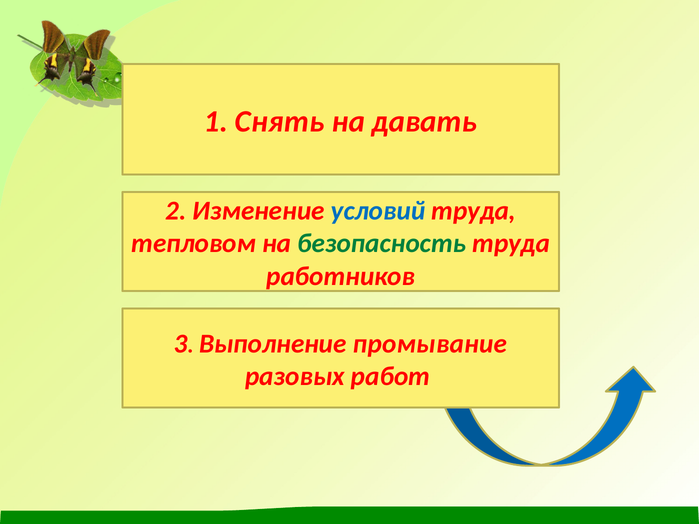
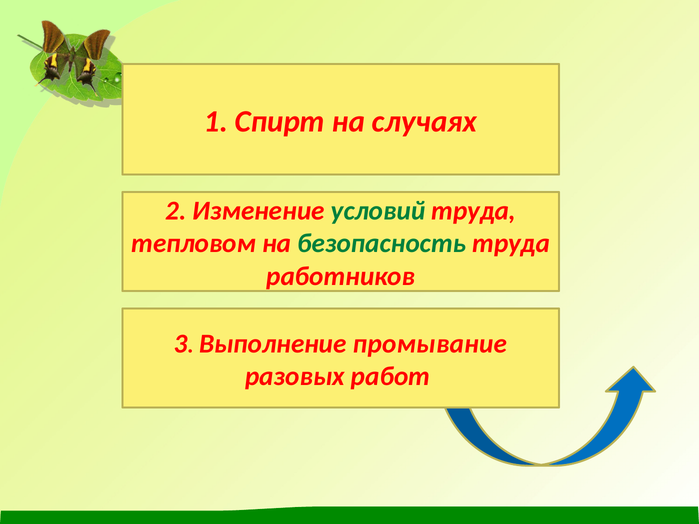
Снять: Снять -> Спирт
давать: давать -> случаях
условий colour: blue -> green
